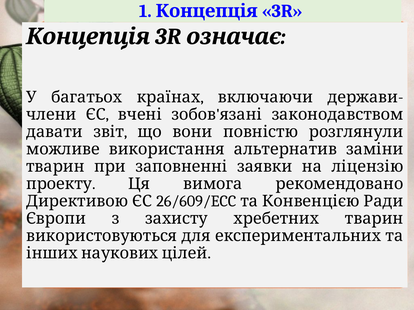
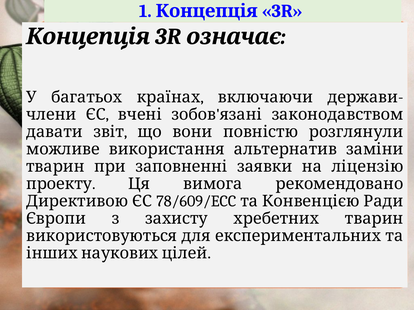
26/609/ECC: 26/609/ECC -> 78/609/ECC
